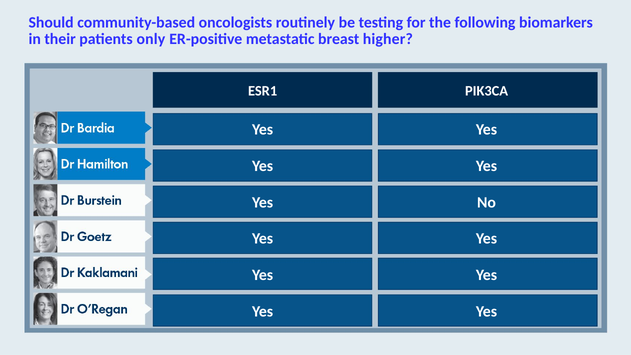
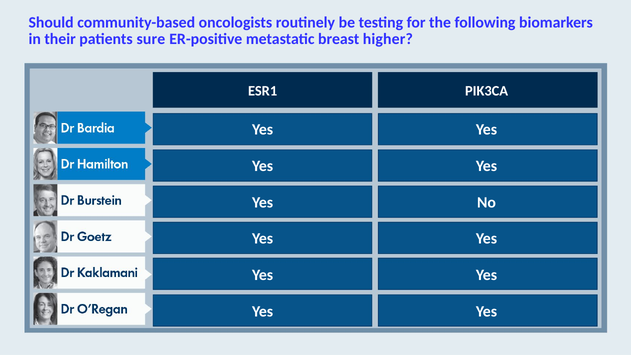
only: only -> sure
